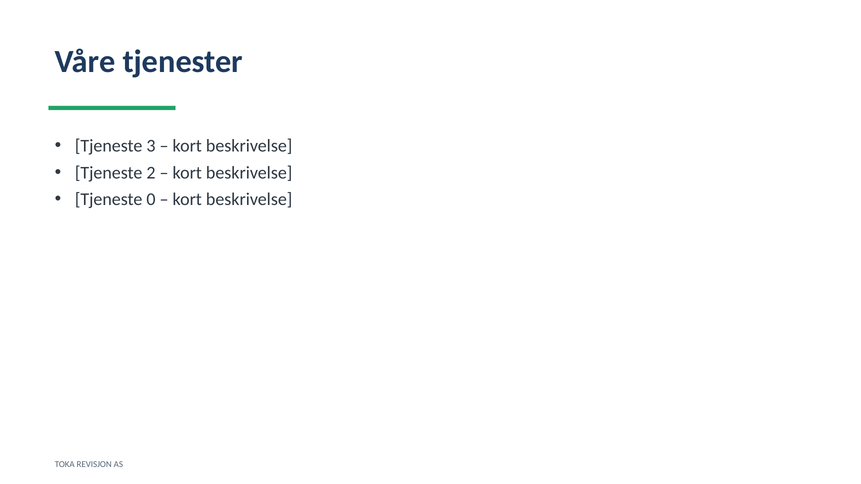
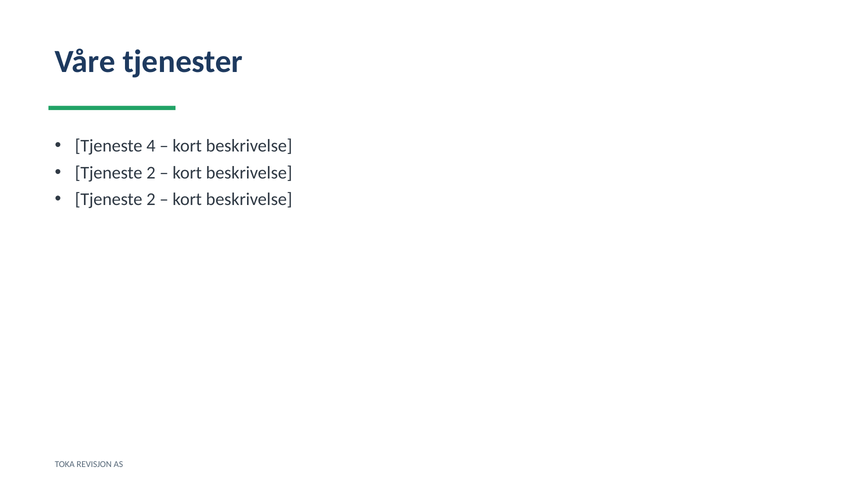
3: 3 -> 4
0 at (151, 200): 0 -> 2
